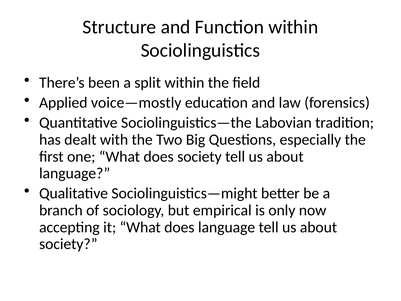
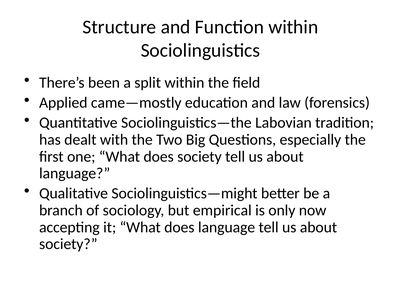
voice—mostly: voice—mostly -> came—mostly
